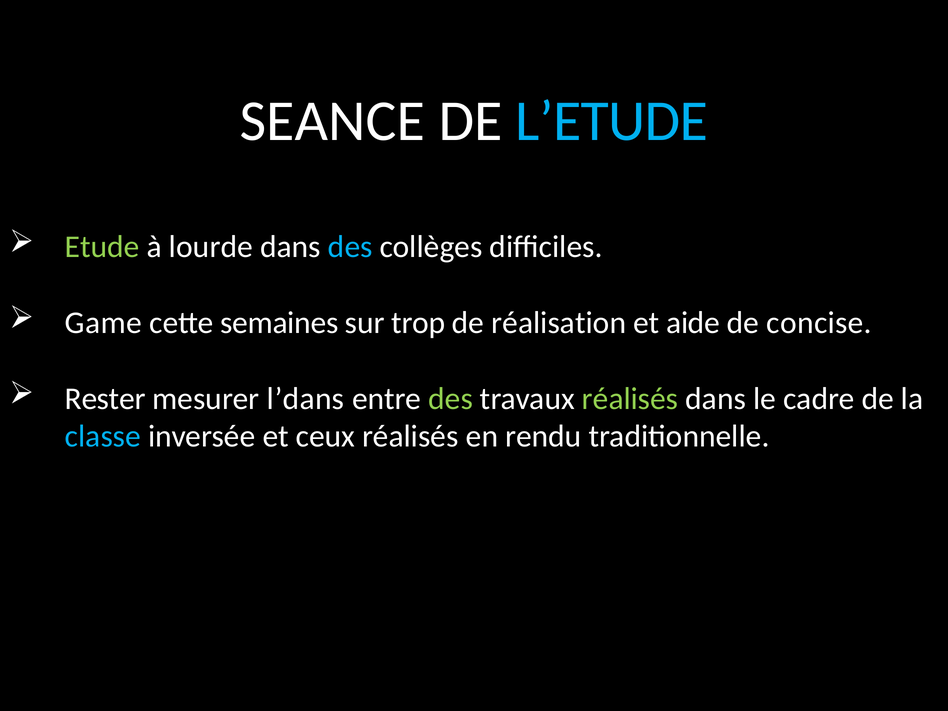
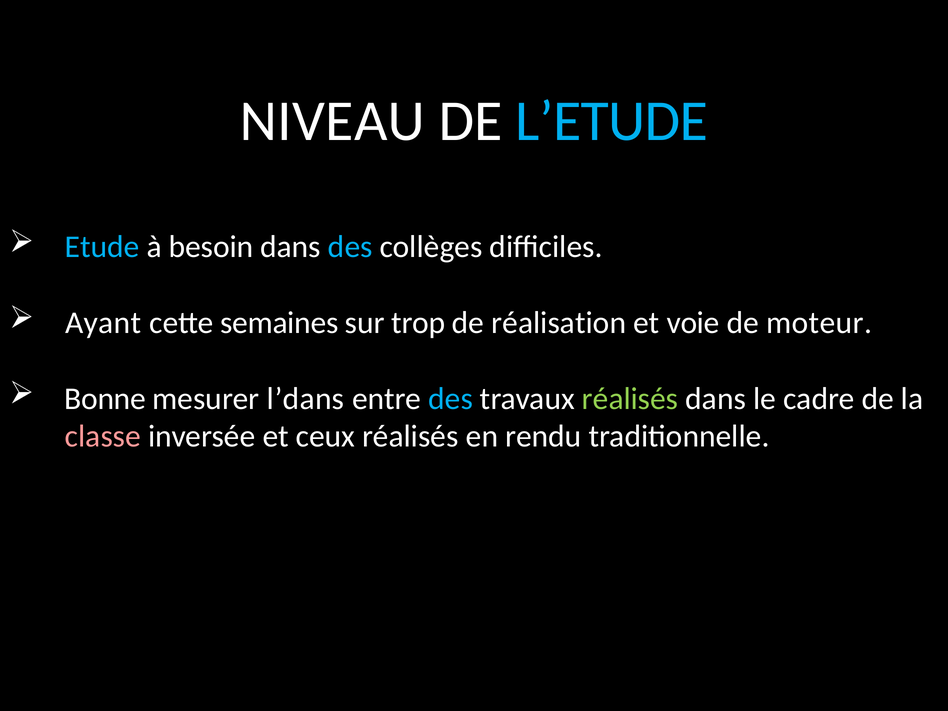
SEANCE: SEANCE -> NIVEAU
Etude colour: light green -> light blue
lourde: lourde -> besoin
Game: Game -> Ayant
aide: aide -> voie
concise: concise -> moteur
Rester: Rester -> Bonne
des at (451, 399) colour: light green -> light blue
classe colour: light blue -> pink
